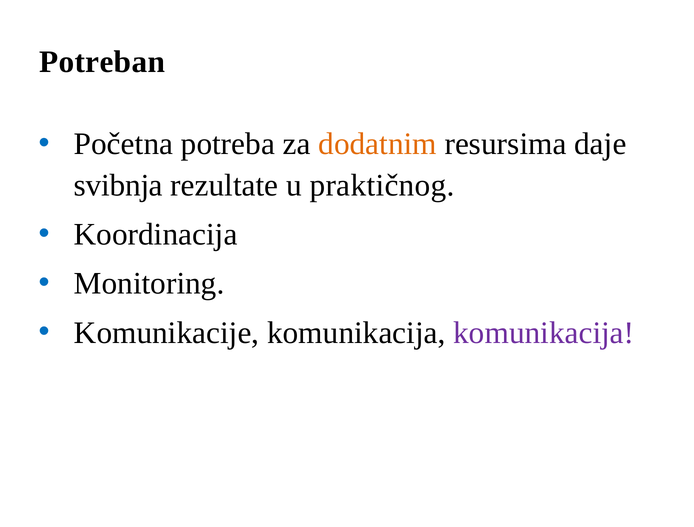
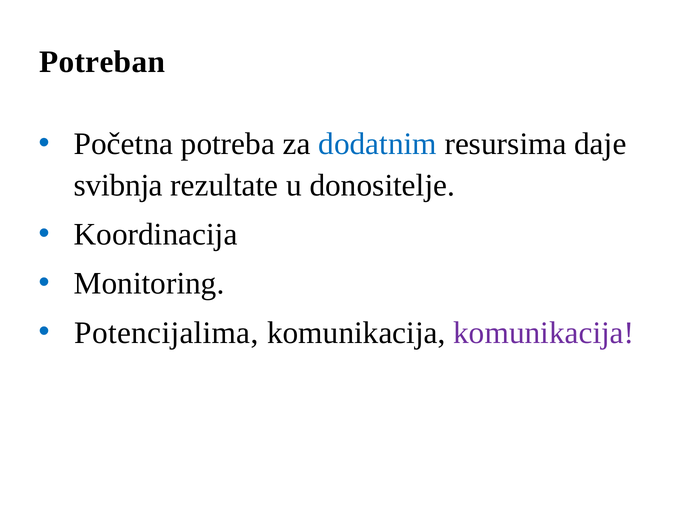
dodatnim colour: orange -> blue
praktičnog: praktičnog -> donositelje
Komunikacije: Komunikacije -> Potencijalima
